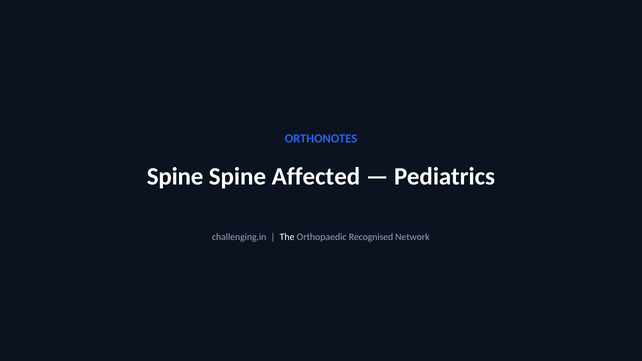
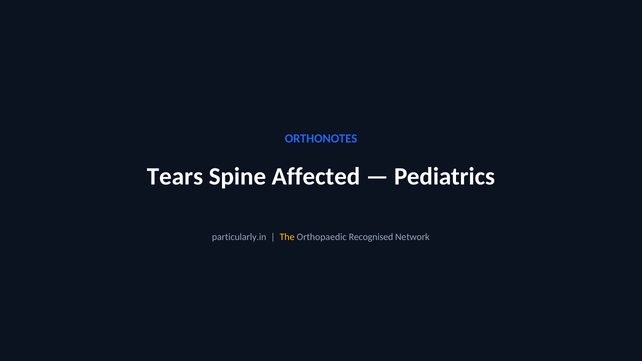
Spine at (175, 176): Spine -> Tears
challenging.in: challenging.in -> particularly.in
The colour: white -> yellow
